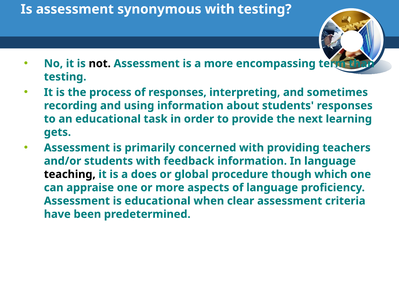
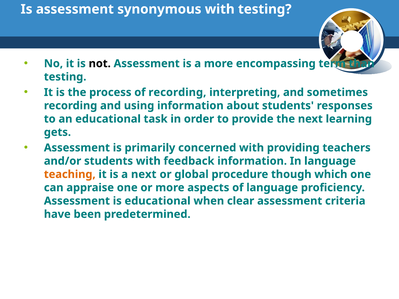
of responses: responses -> recording
teaching colour: black -> orange
a does: does -> next
